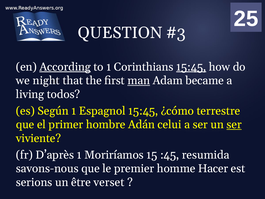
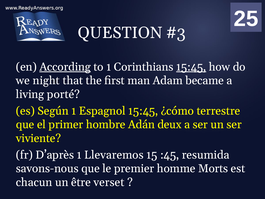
man underline: present -> none
todos: todos -> porté
celui: celui -> deux
ser at (234, 124) underline: present -> none
Moriríamos: Moriríamos -> Llevaremos
Hacer: Hacer -> Morts
serions: serions -> chacun
